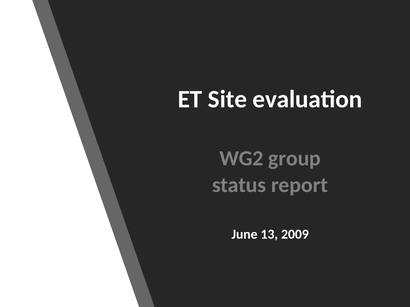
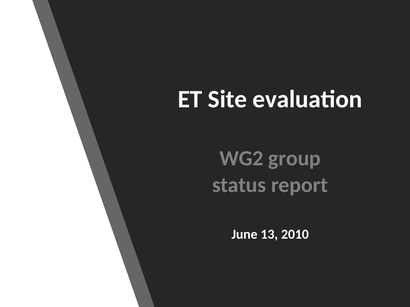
2009: 2009 -> 2010
